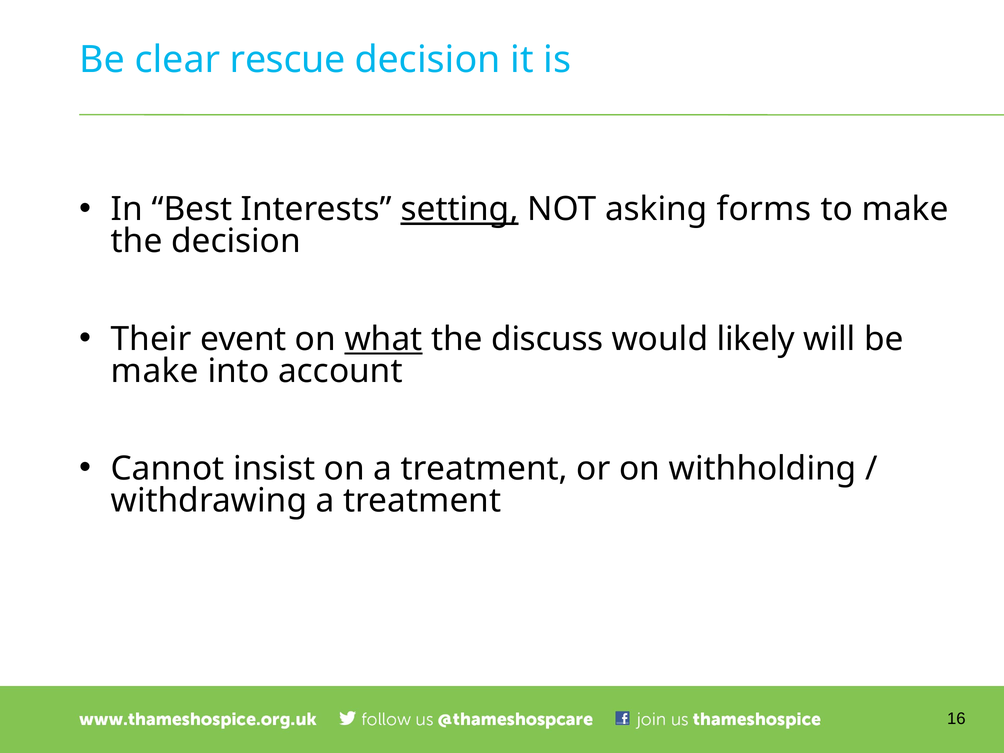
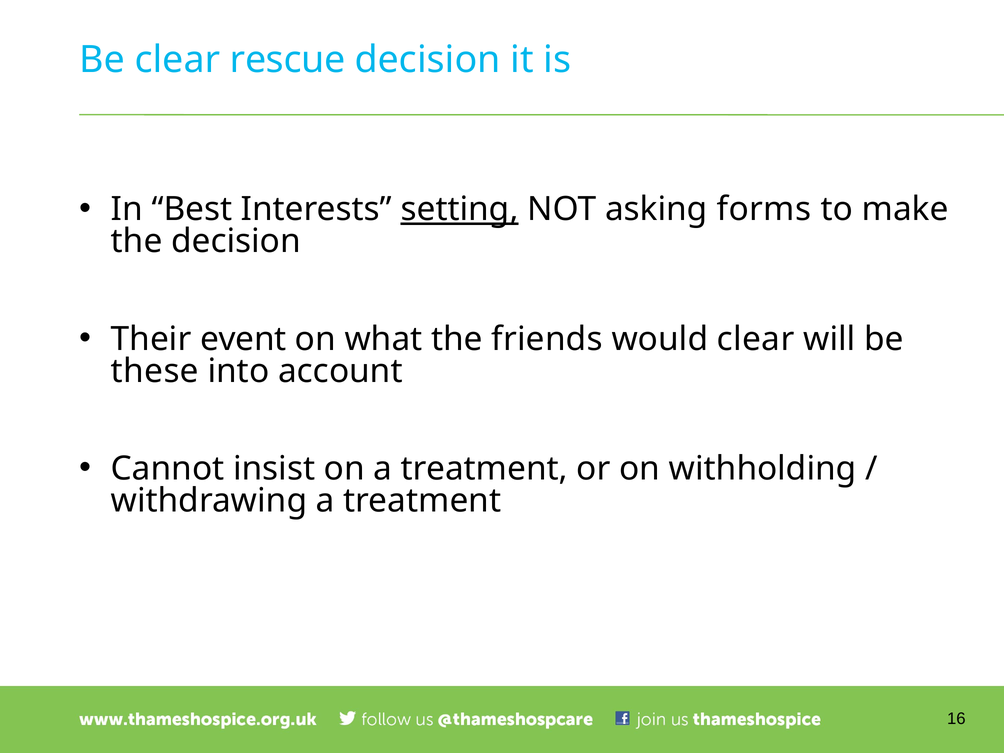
what underline: present -> none
discuss: discuss -> friends
would likely: likely -> clear
make at (155, 371): make -> these
